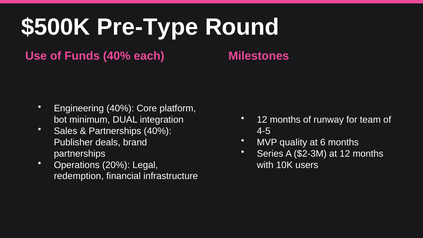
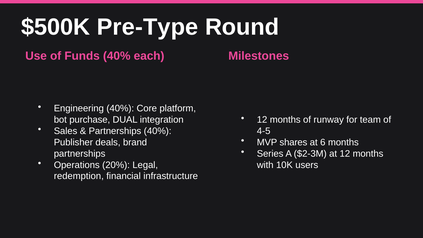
minimum: minimum -> purchase
quality: quality -> shares
